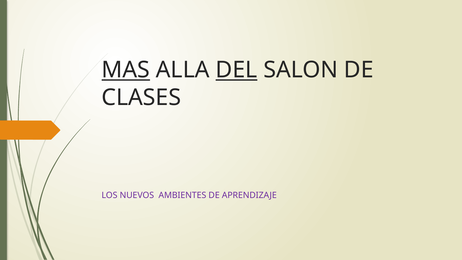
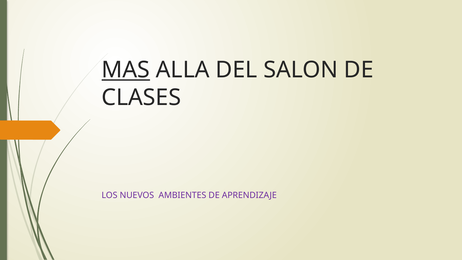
DEL underline: present -> none
